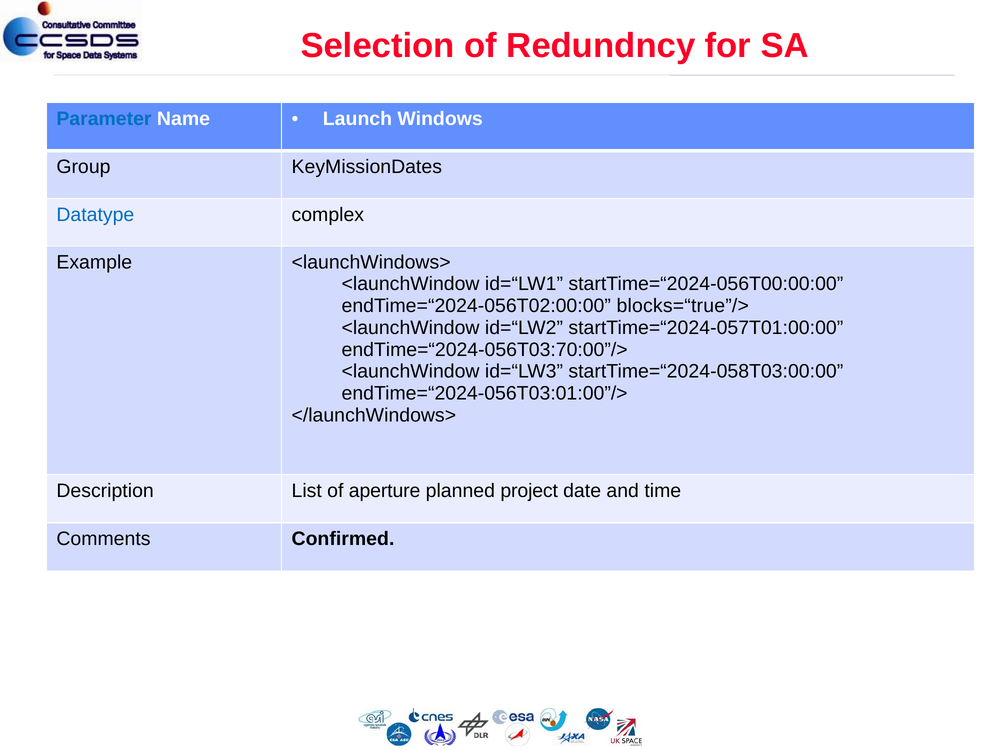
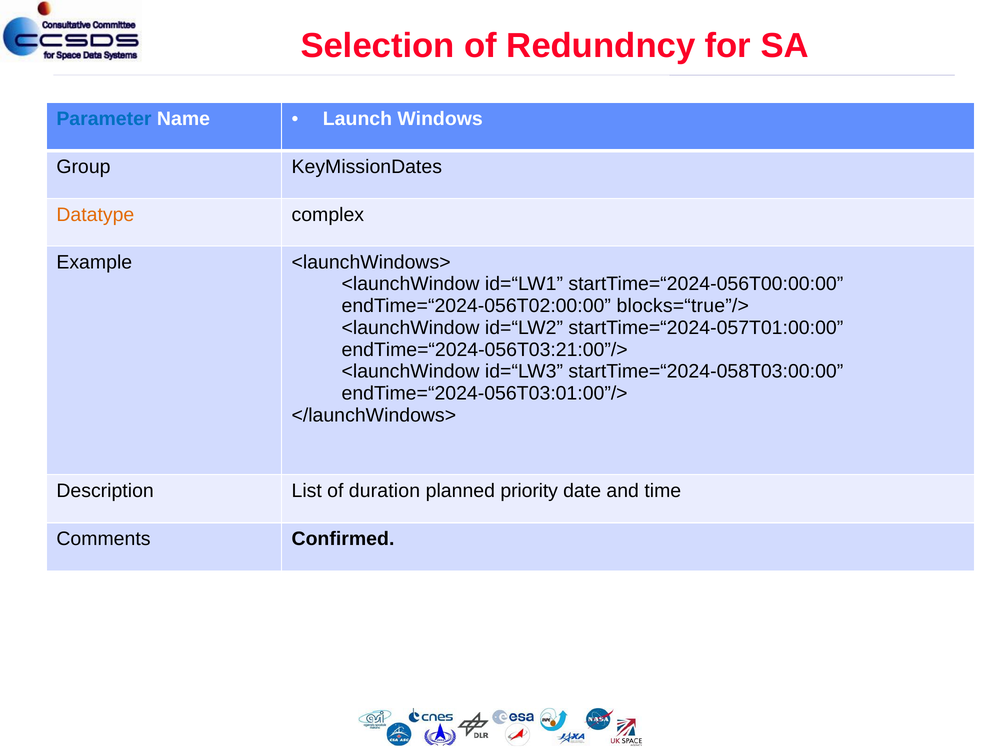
Datatype colour: blue -> orange
endTime=“2024-056T03:70:00”/>: endTime=“2024-056T03:70:00”/> -> endTime=“2024-056T03:21:00”/>
aperture: aperture -> duration
project: project -> priority
